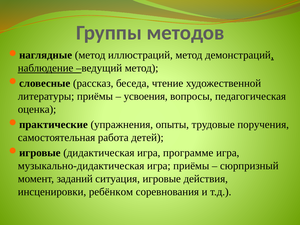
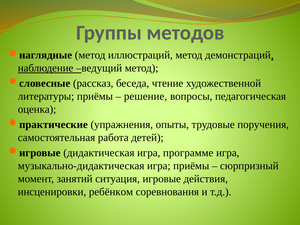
усвоения: усвоения -> решение
заданий: заданий -> занятий
